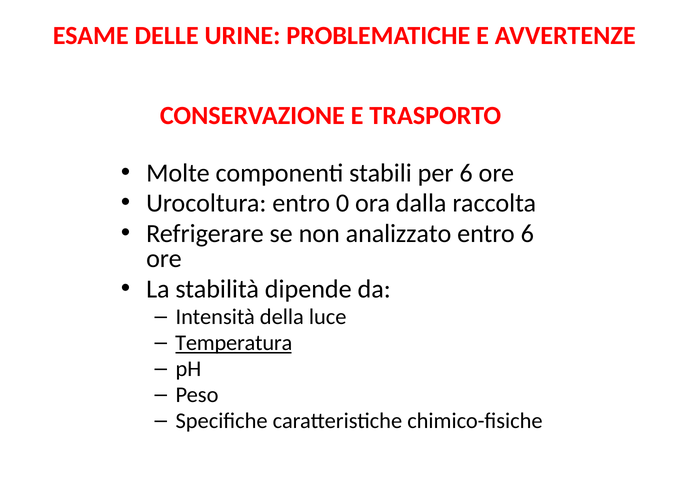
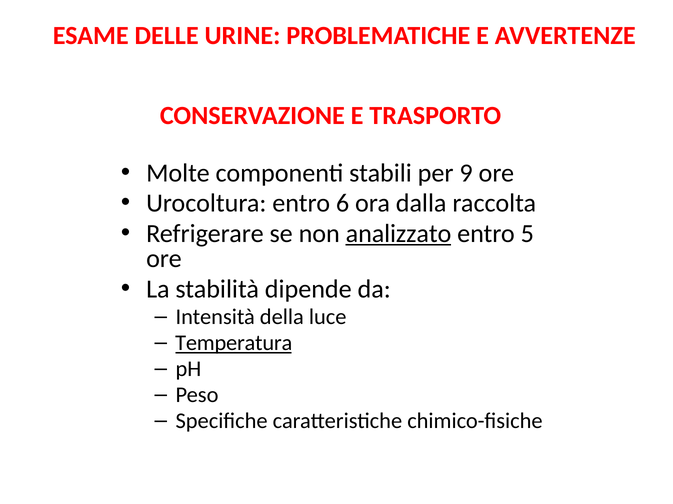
per 6: 6 -> 9
0: 0 -> 6
analizzato underline: none -> present
entro 6: 6 -> 5
